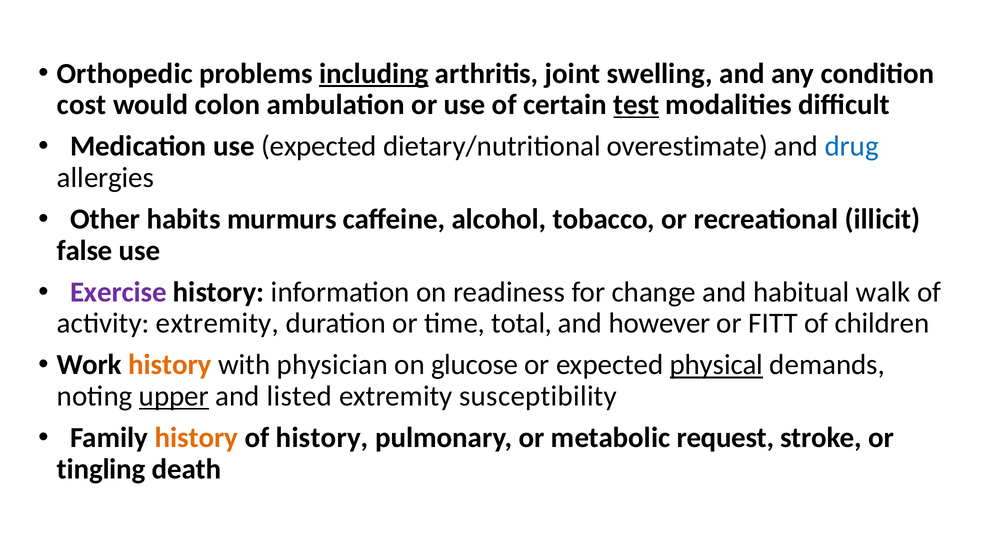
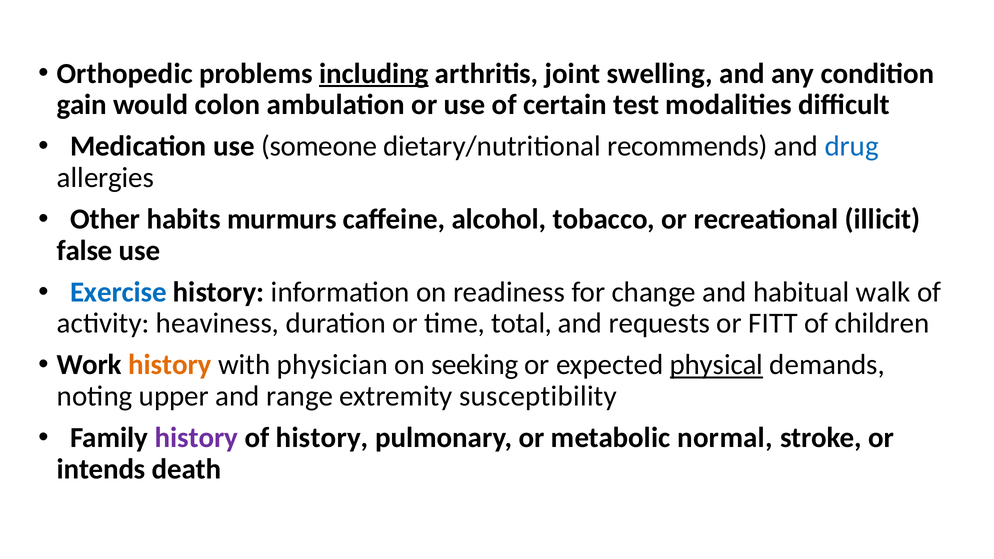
cost: cost -> gain
test underline: present -> none
use expected: expected -> someone
overestimate: overestimate -> recommends
Exercise colour: purple -> blue
activity extremity: extremity -> heaviness
however: however -> requests
glucose: glucose -> seeking
upper underline: present -> none
listed: listed -> range
history at (196, 438) colour: orange -> purple
request: request -> normal
tingling: tingling -> intends
